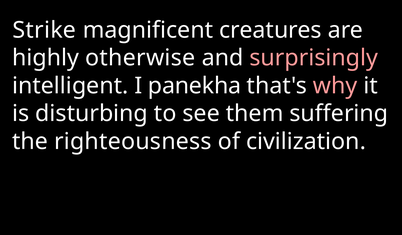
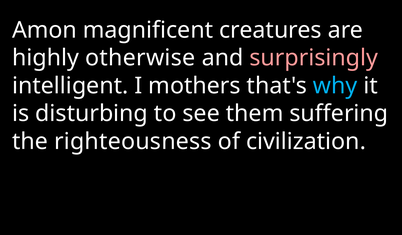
Strike: Strike -> Amon
panekha: panekha -> mothers
why colour: pink -> light blue
